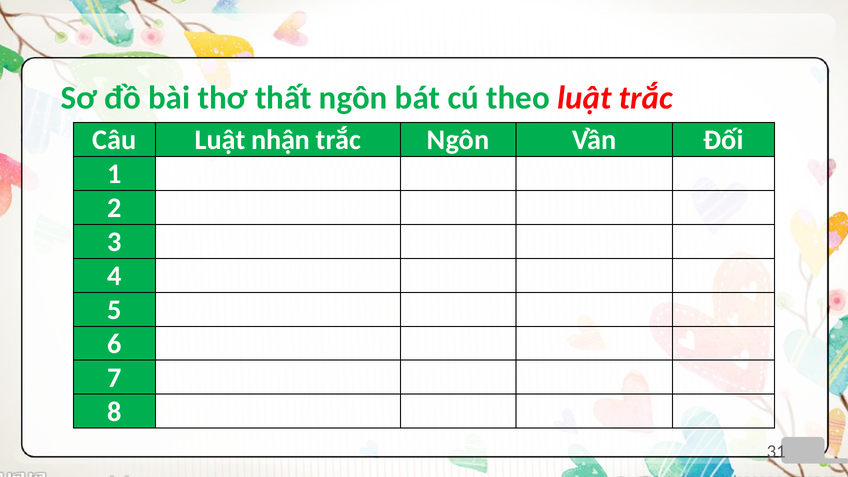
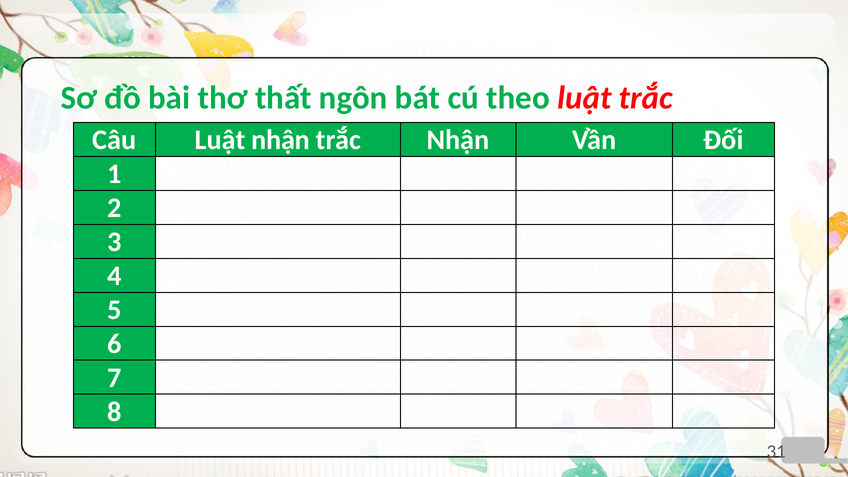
trắc Ngôn: Ngôn -> Nhận
